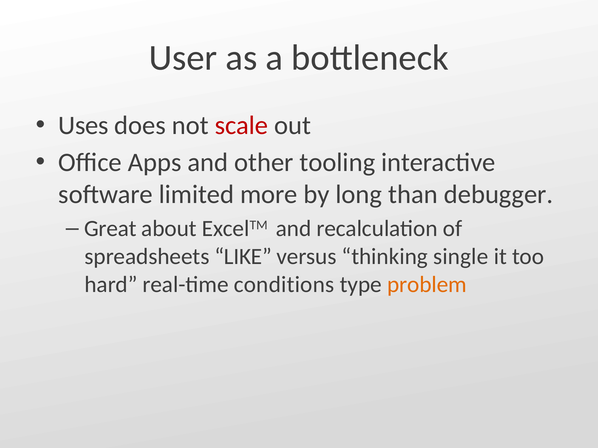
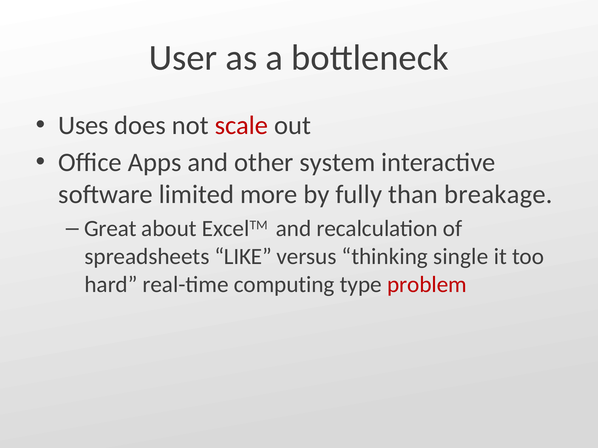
tooling: tooling -> system
long: long -> fully
debugger: debugger -> breakage
conditions: conditions -> computing
problem colour: orange -> red
